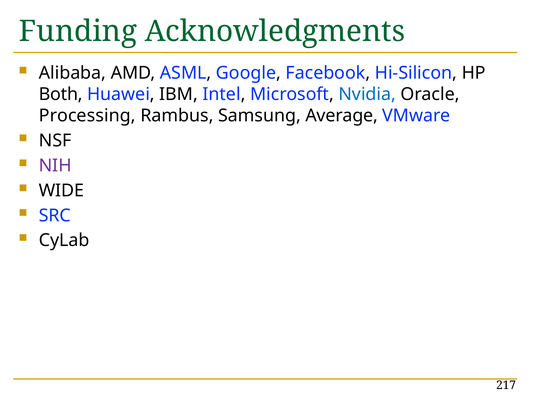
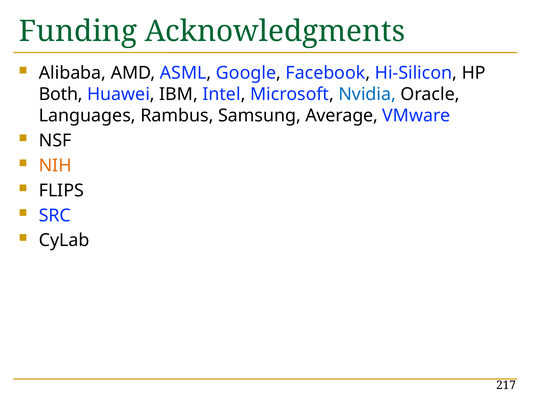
Processing: Processing -> Languages
NIH colour: purple -> orange
WIDE: WIDE -> FLIPS
